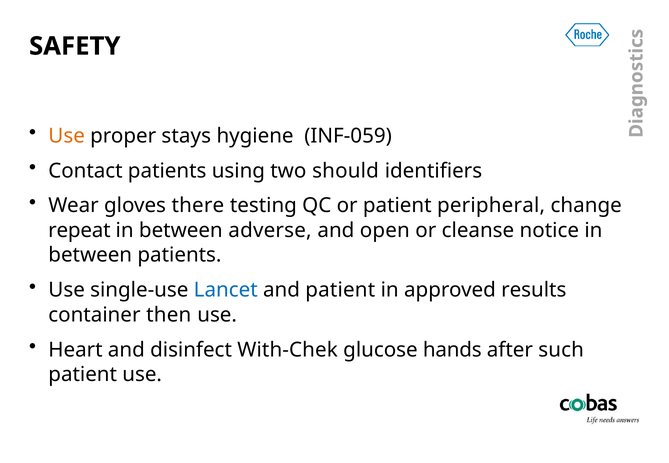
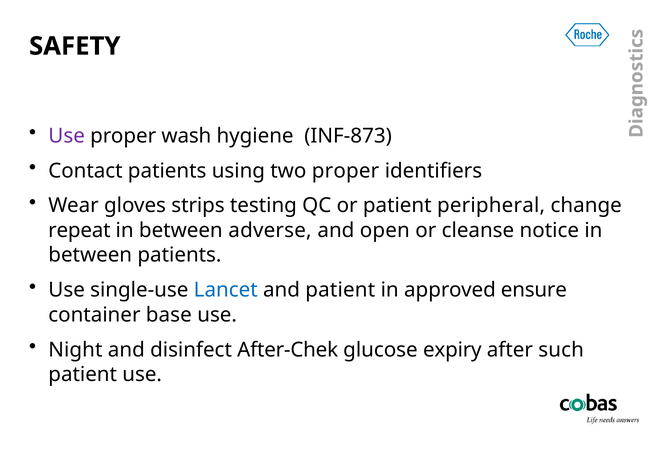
Use at (67, 136) colour: orange -> purple
stays: stays -> wash
INF-059: INF-059 -> INF-873
two should: should -> proper
there: there -> strips
results: results -> ensure
then: then -> base
Heart: Heart -> Night
With-Chek: With-Chek -> After-Chek
hands: hands -> expiry
